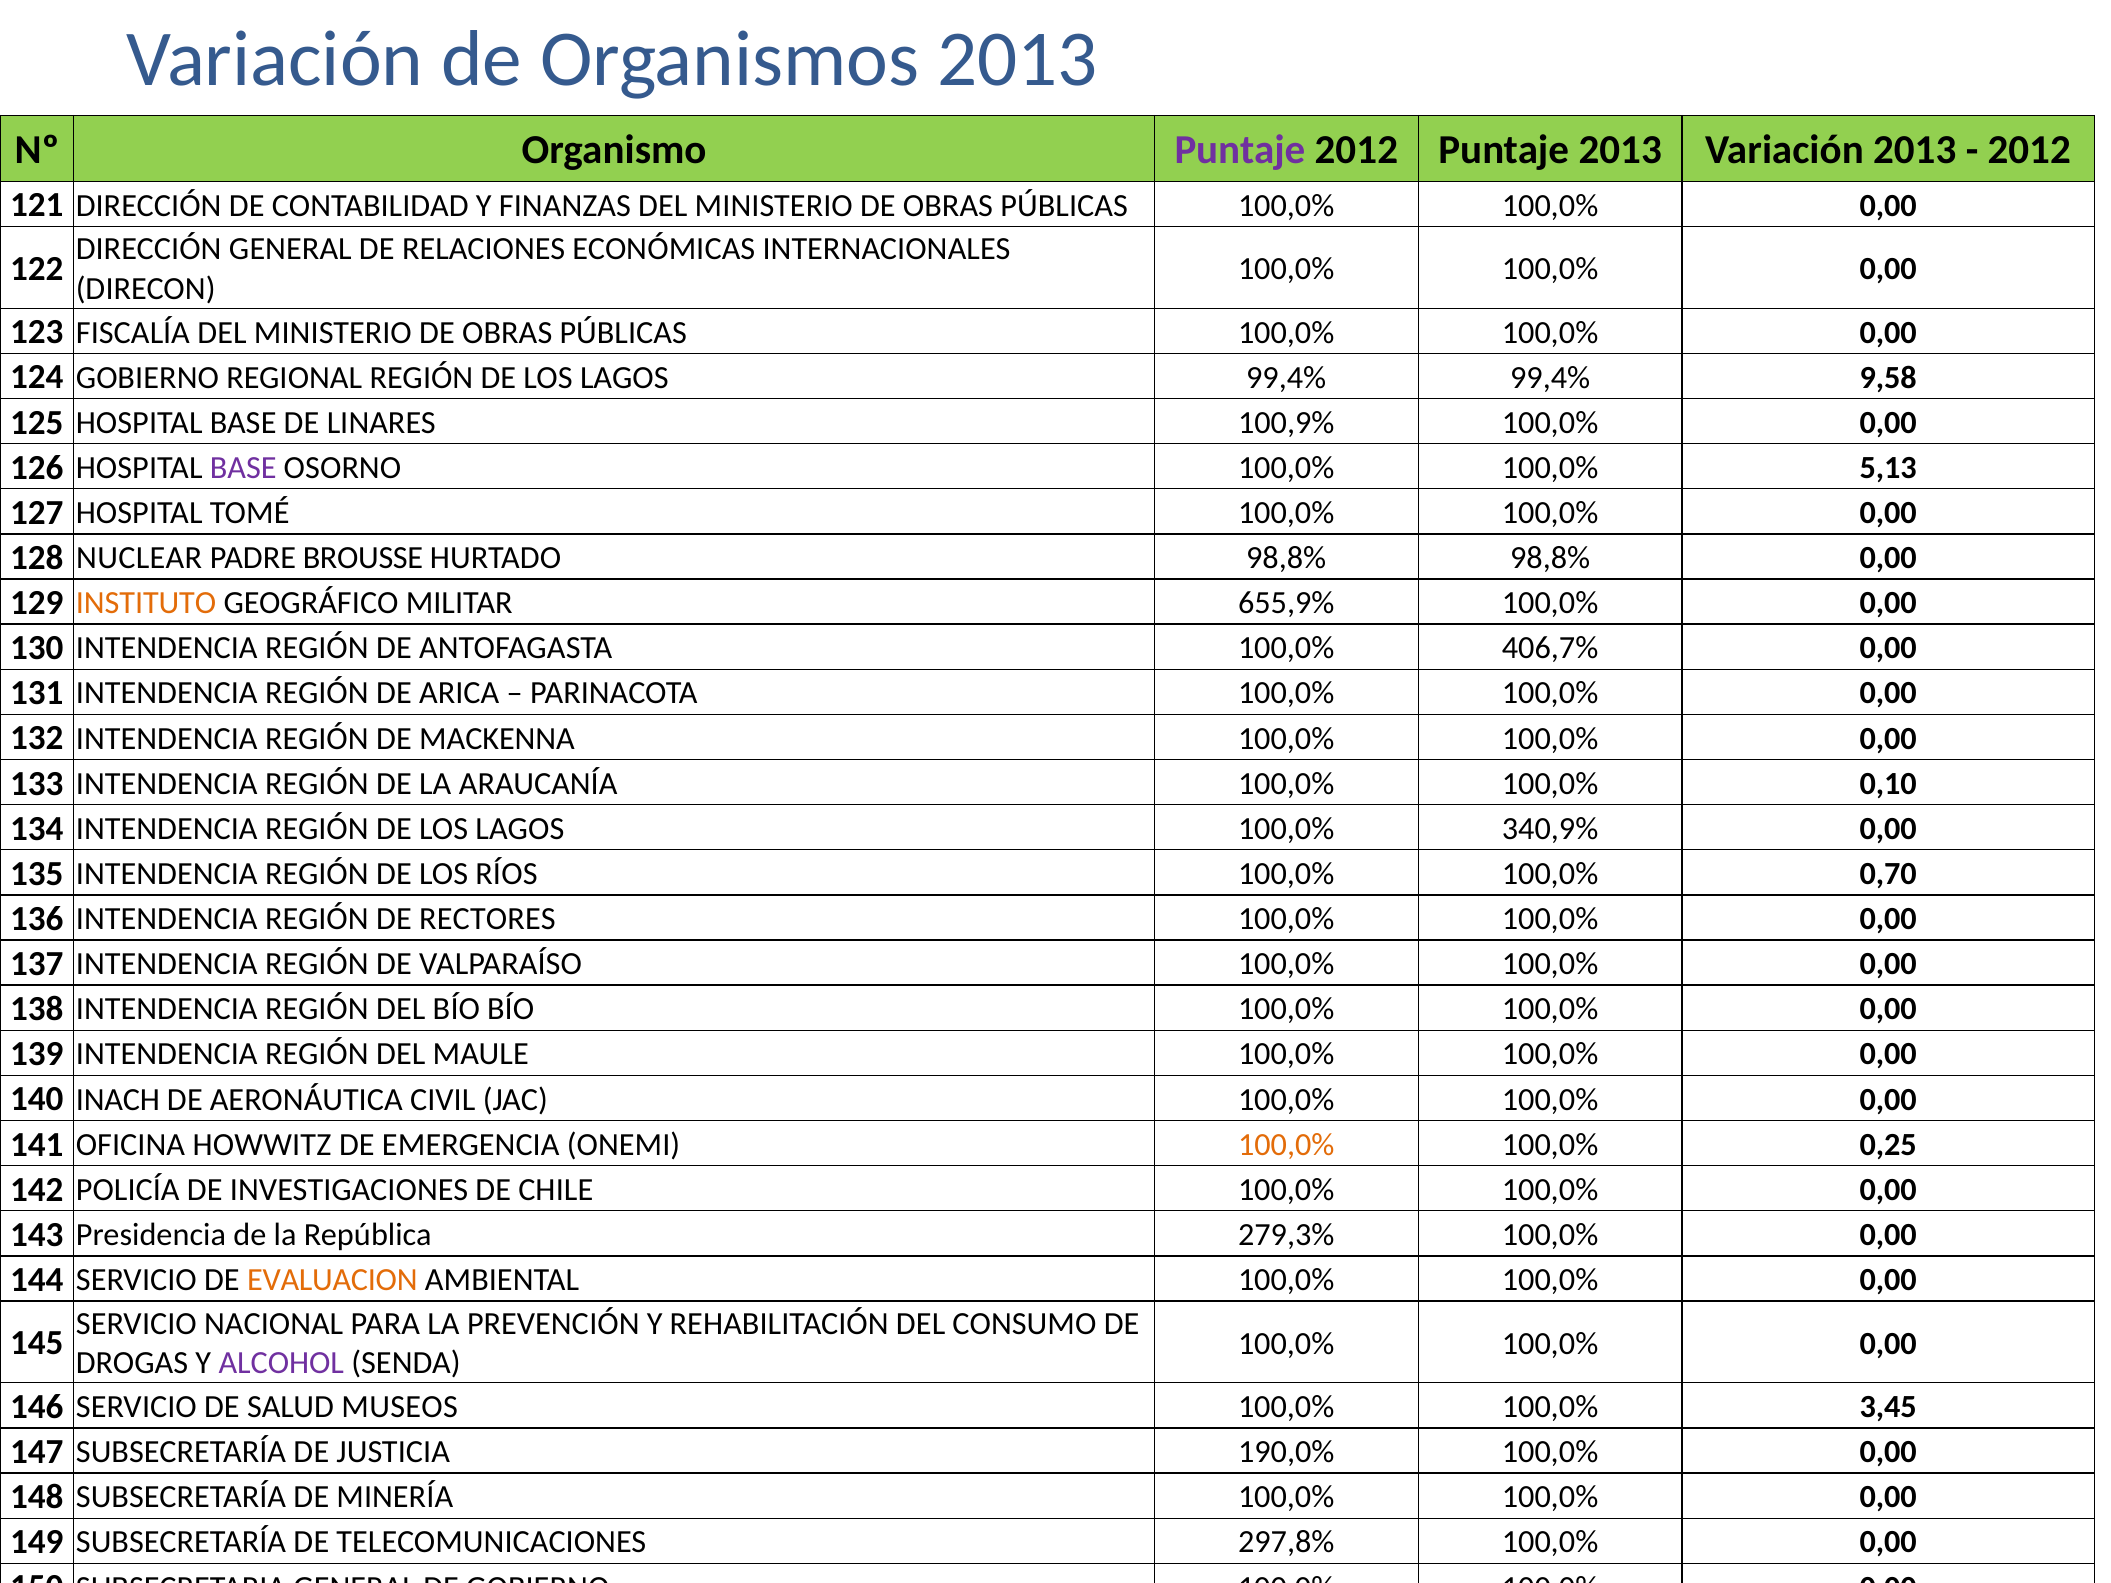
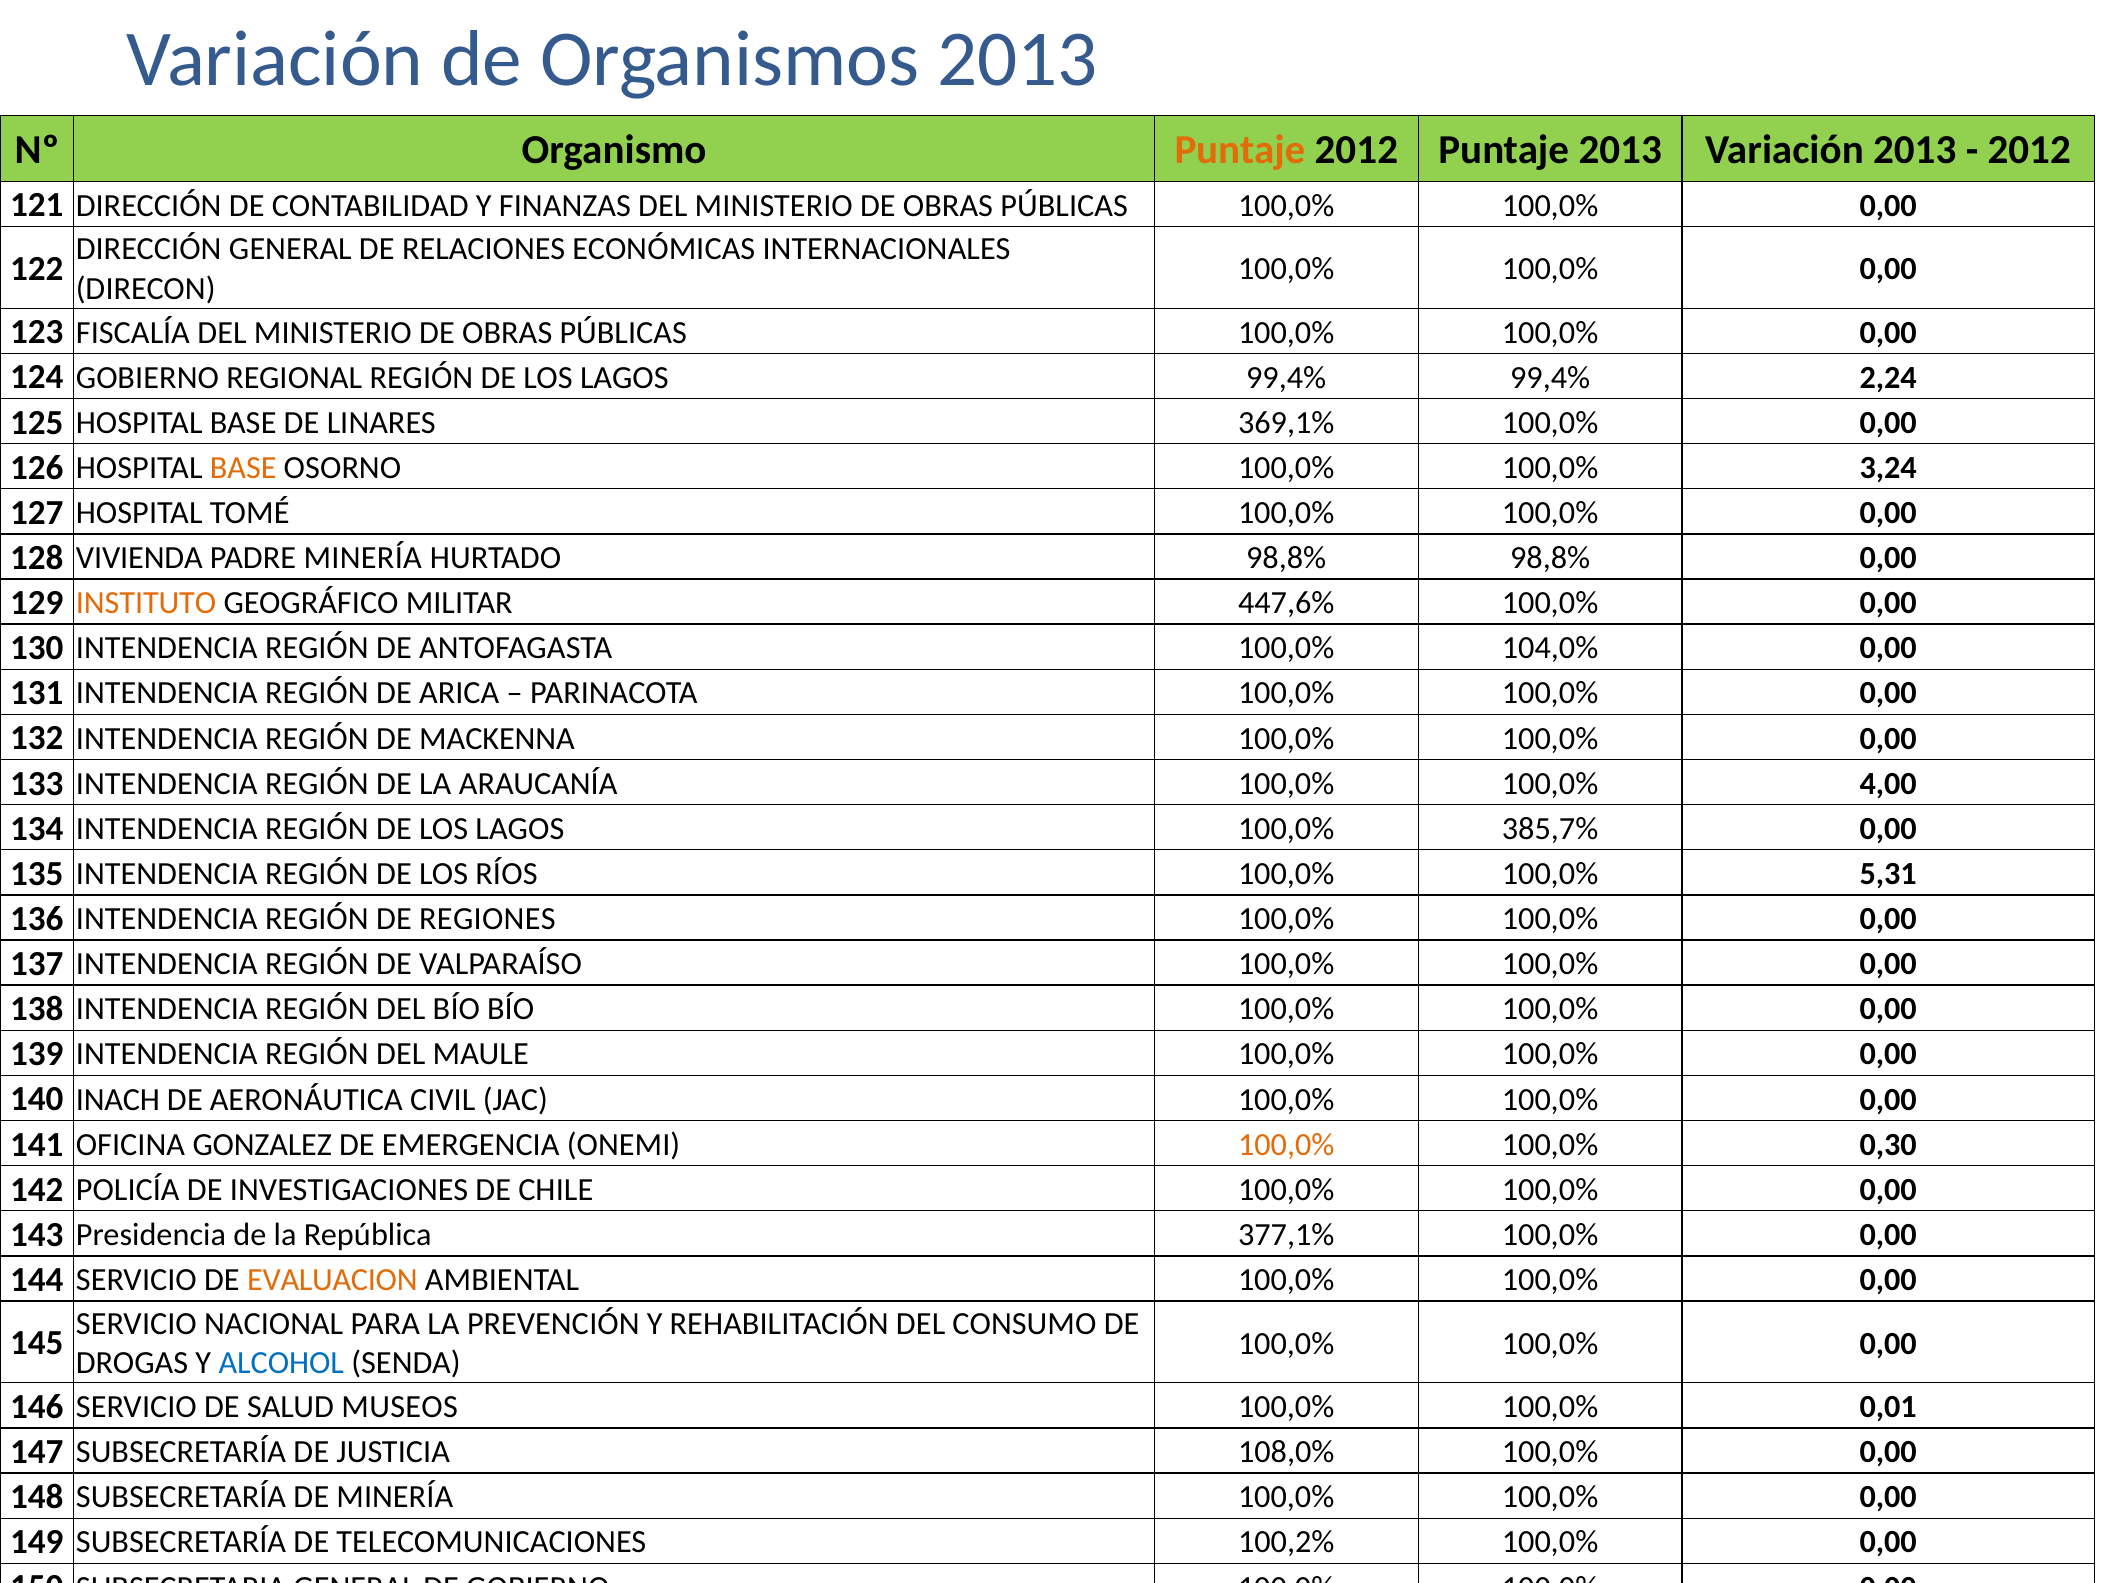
Puntaje at (1240, 150) colour: purple -> orange
9,58: 9,58 -> 2,24
100,9%: 100,9% -> 369,1%
BASE at (243, 468) colour: purple -> orange
5,13: 5,13 -> 3,24
NUCLEAR: NUCLEAR -> VIVIENDA
PADRE BROUSSE: BROUSSE -> MINERÍA
655,9%: 655,9% -> 447,6%
406,7%: 406,7% -> 104,0%
0,10: 0,10 -> 4,00
340,9%: 340,9% -> 385,7%
0,70: 0,70 -> 5,31
RECTORES: RECTORES -> REGIONES
HOWWITZ: HOWWITZ -> GONZALEZ
0,25: 0,25 -> 0,30
279,3%: 279,3% -> 377,1%
ALCOHOL colour: purple -> blue
3,45: 3,45 -> 0,01
190,0%: 190,0% -> 108,0%
297,8%: 297,8% -> 100,2%
